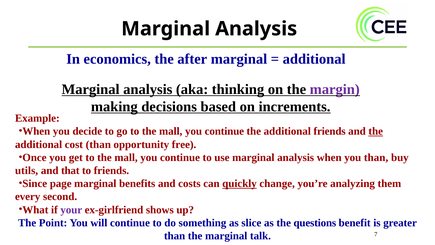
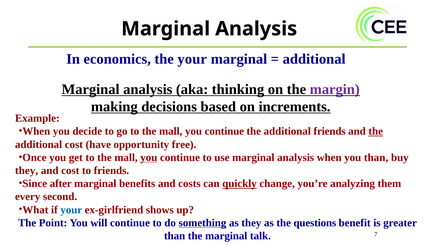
the after: after -> your
cost than: than -> have
you at (149, 157) underline: none -> present
utils at (27, 170): utils -> they
and that: that -> cost
page: page -> after
your at (71, 209) colour: purple -> blue
something underline: none -> present
as slice: slice -> they
